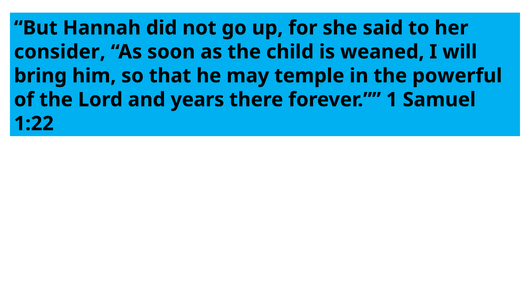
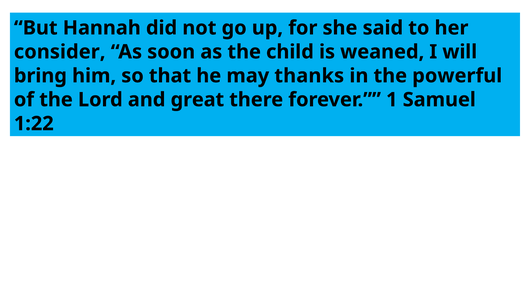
temple: temple -> thanks
years: years -> great
